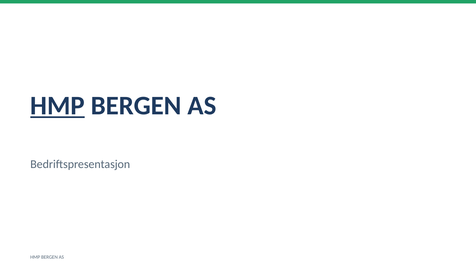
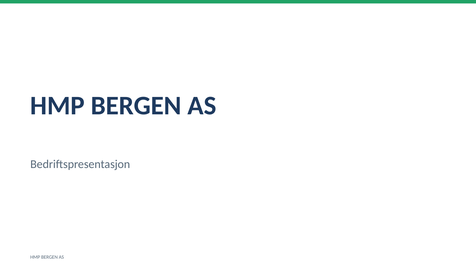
HMP at (58, 106) underline: present -> none
